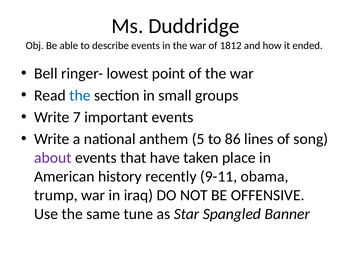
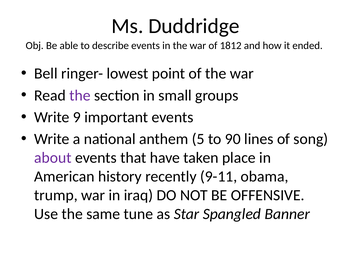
the at (80, 95) colour: blue -> purple
7: 7 -> 9
86: 86 -> 90
